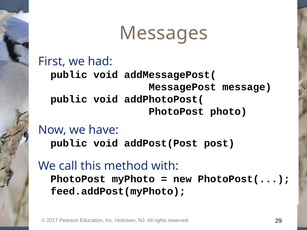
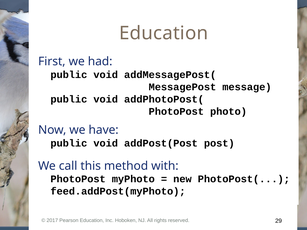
Messages at (164, 33): Messages -> Education
